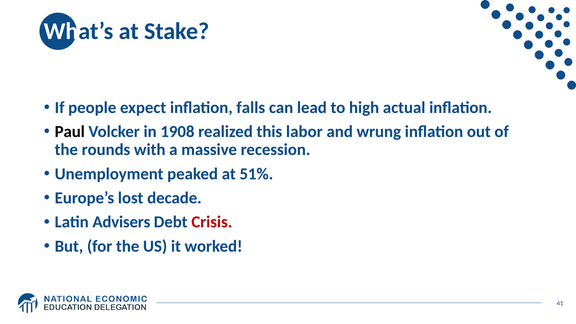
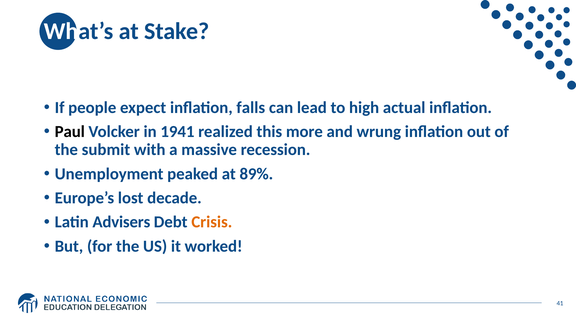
1908: 1908 -> 1941
labor: labor -> more
rounds: rounds -> submit
51%: 51% -> 89%
Crisis colour: red -> orange
